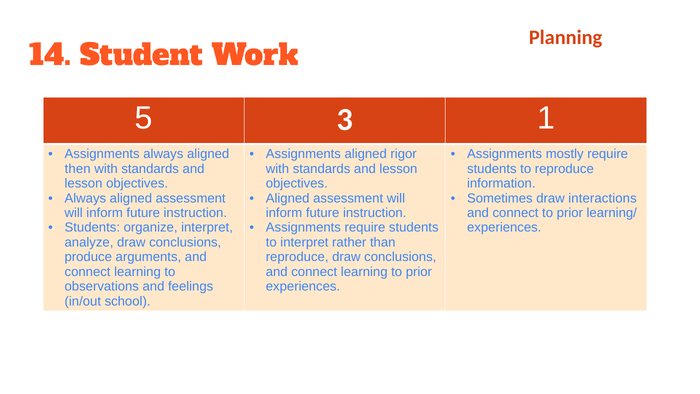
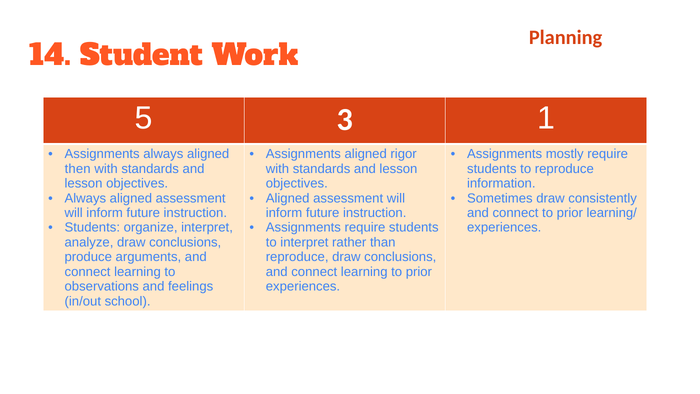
interactions: interactions -> consistently
